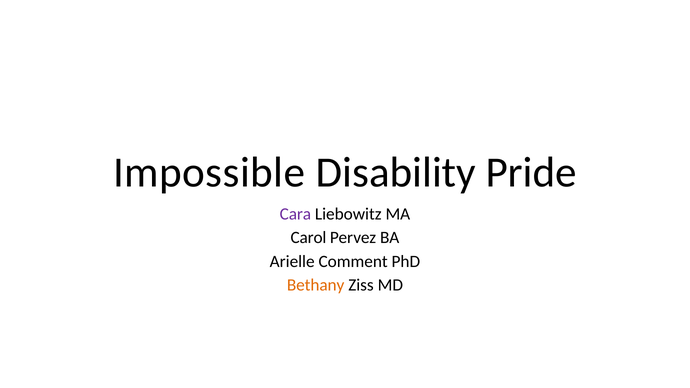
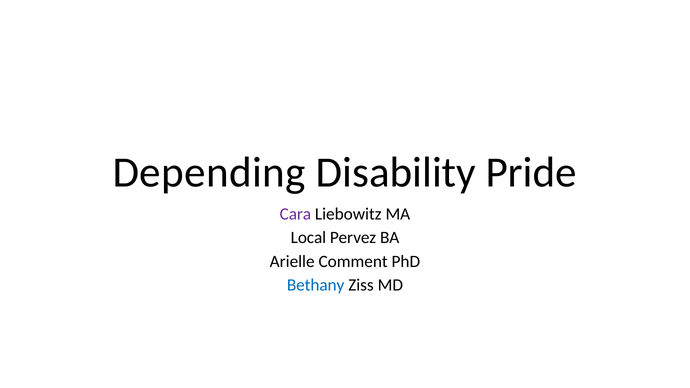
Impossible: Impossible -> Depending
Carol: Carol -> Local
Bethany colour: orange -> blue
